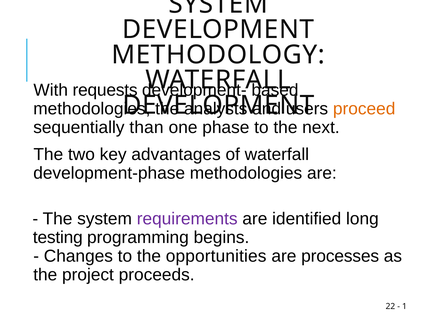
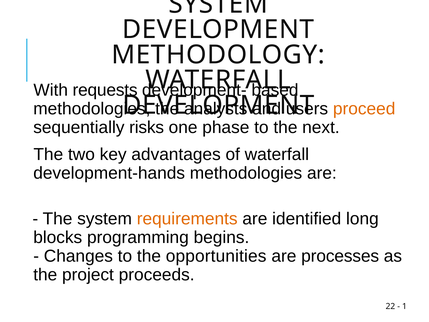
than: than -> risks
development-phase: development-phase -> development-hands
requirements colour: purple -> orange
testing: testing -> blocks
